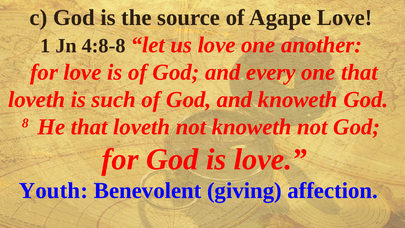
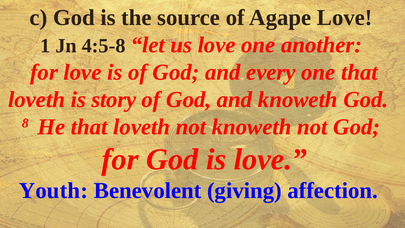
4:8-8: 4:8-8 -> 4:5-8
such: such -> story
